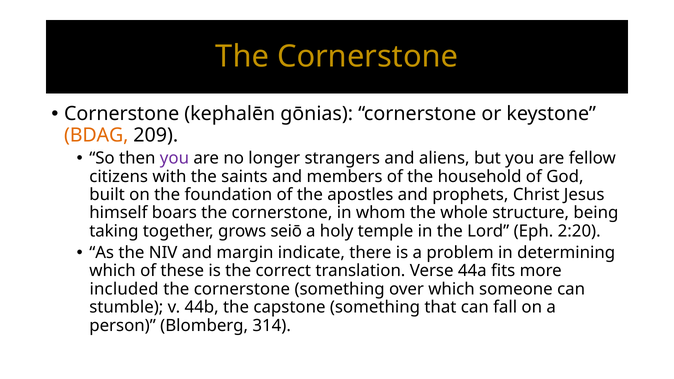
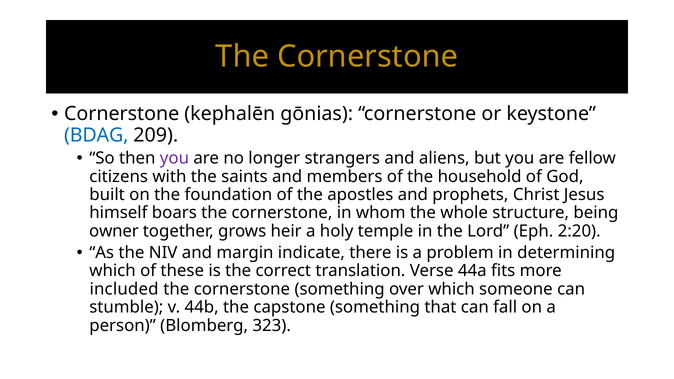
BDAG colour: orange -> blue
taking: taking -> owner
seiō: seiō -> heir
314: 314 -> 323
